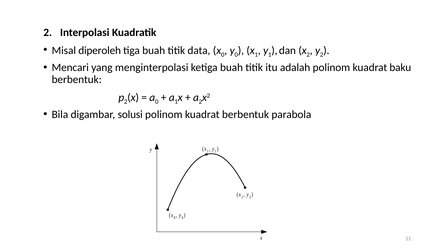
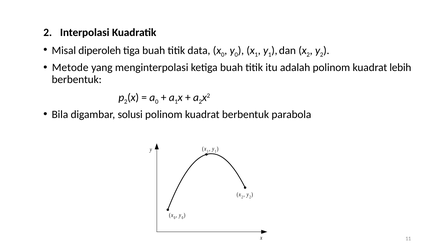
Mencari: Mencari -> Metode
baku: baku -> lebih
